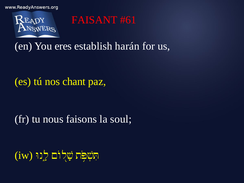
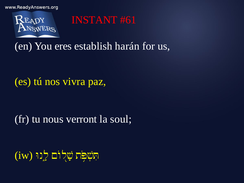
FAISANT: FAISANT -> INSTANT
chant: chant -> vivra
faisons: faisons -> verront
